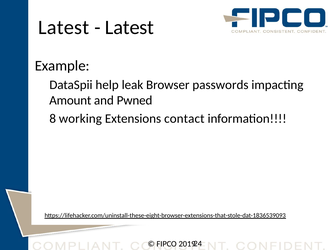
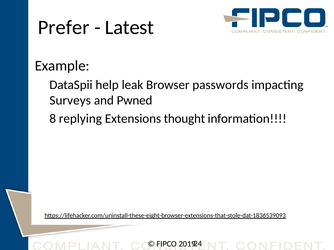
Latest at (64, 28): Latest -> Prefer
Amount: Amount -> Surveys
working: working -> replying
contact: contact -> thought
